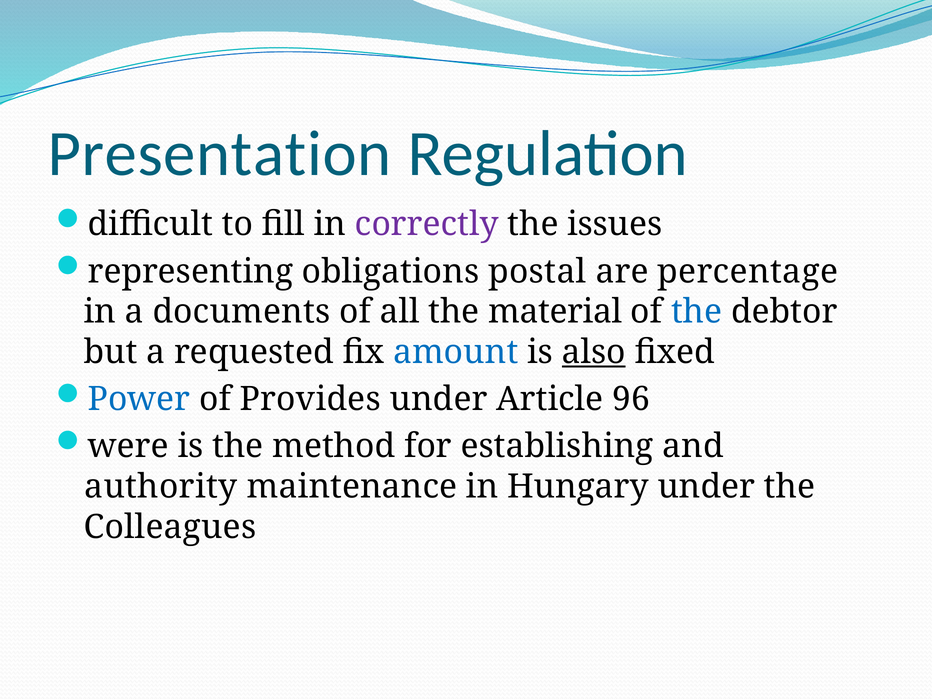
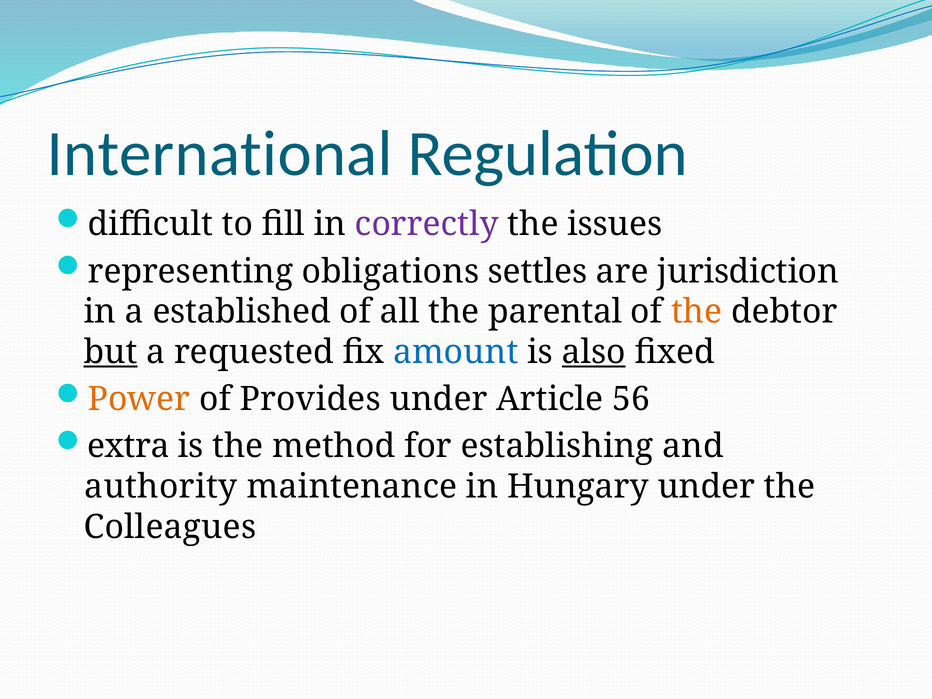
Presentation: Presentation -> International
postal: postal -> settles
percentage: percentage -> jurisdiction
documents: documents -> established
material: material -> parental
the at (697, 312) colour: blue -> orange
but underline: none -> present
Power colour: blue -> orange
96: 96 -> 56
were: were -> extra
